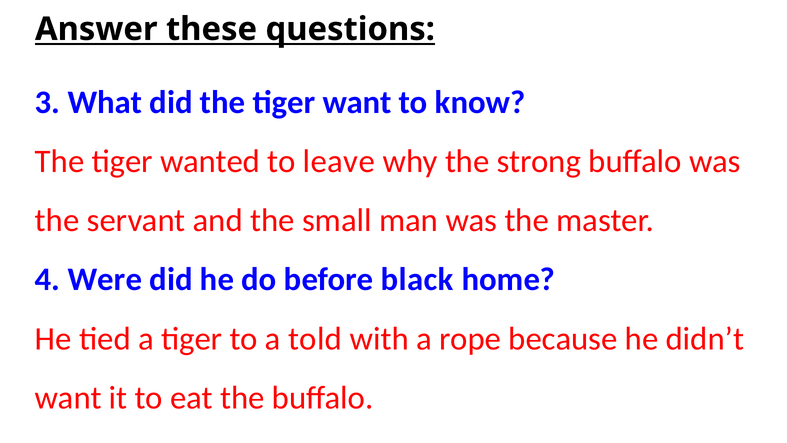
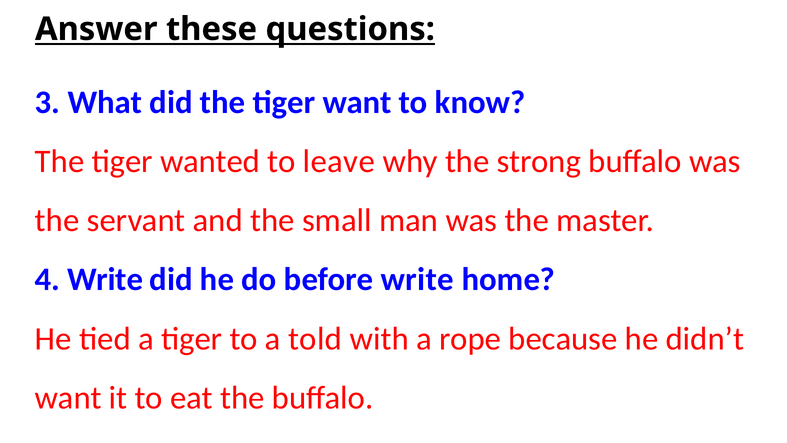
4 Were: Were -> Write
before black: black -> write
